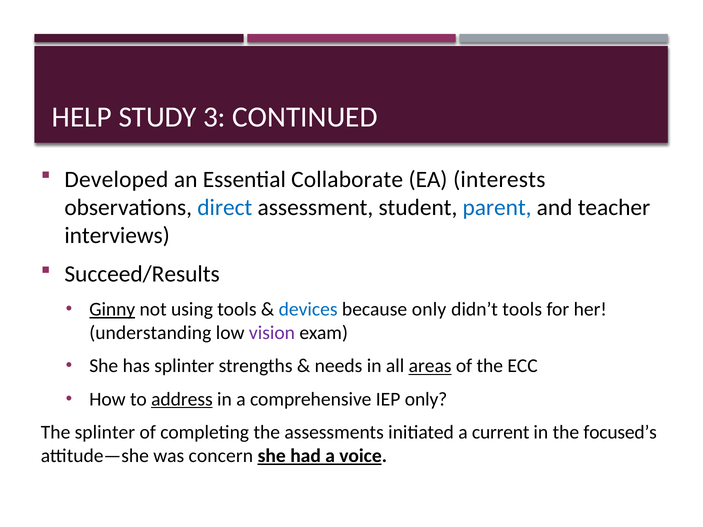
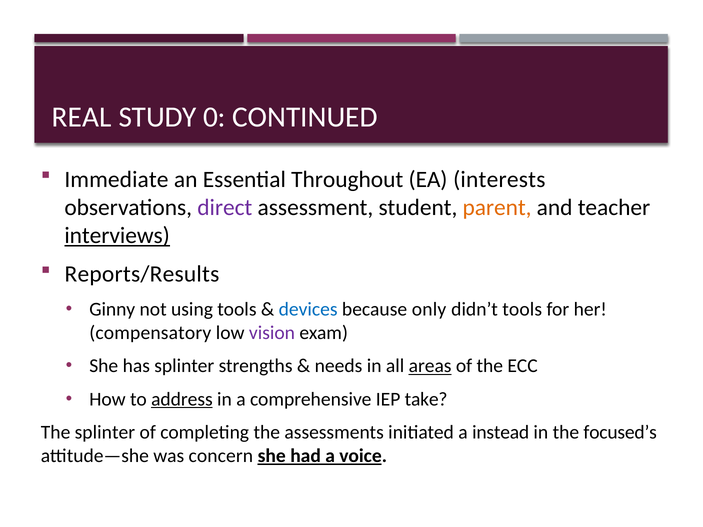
HELP: HELP -> REAL
3: 3 -> 0
Developed: Developed -> Immediate
Collaborate: Collaborate -> Throughout
direct colour: blue -> purple
parent colour: blue -> orange
interviews underline: none -> present
Succeed/Results: Succeed/Results -> Reports/Results
Ginny underline: present -> none
understanding: understanding -> compensatory
IEP only: only -> take
current: current -> instead
